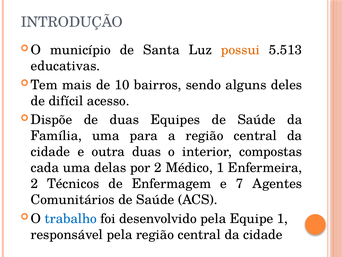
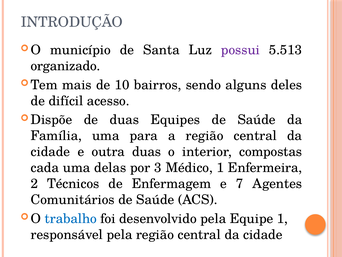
possui colour: orange -> purple
educativas: educativas -> organizado
por 2: 2 -> 3
